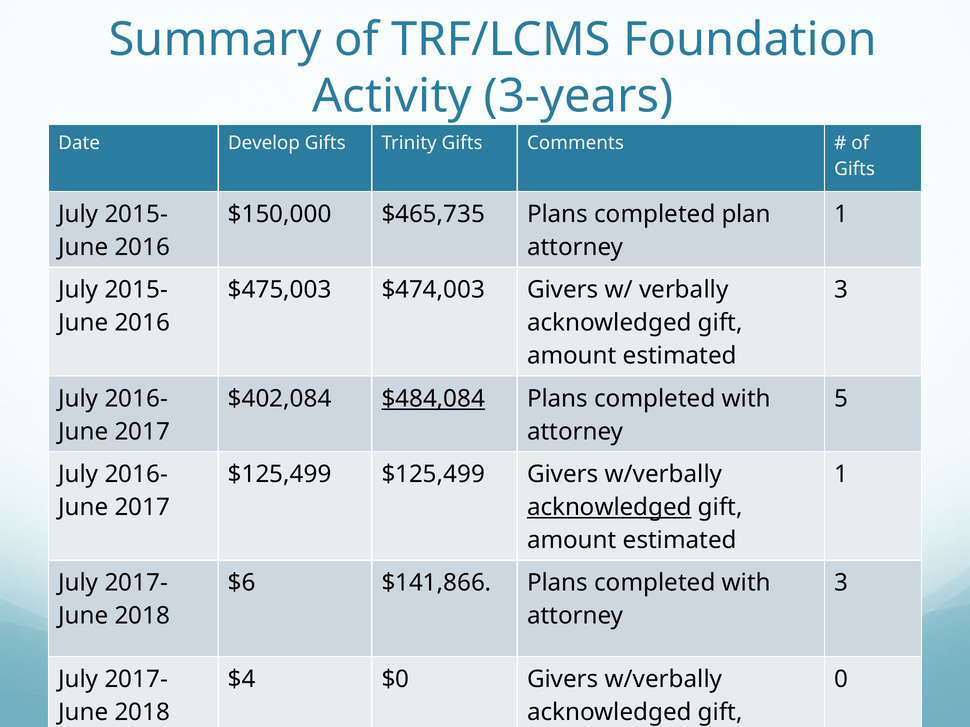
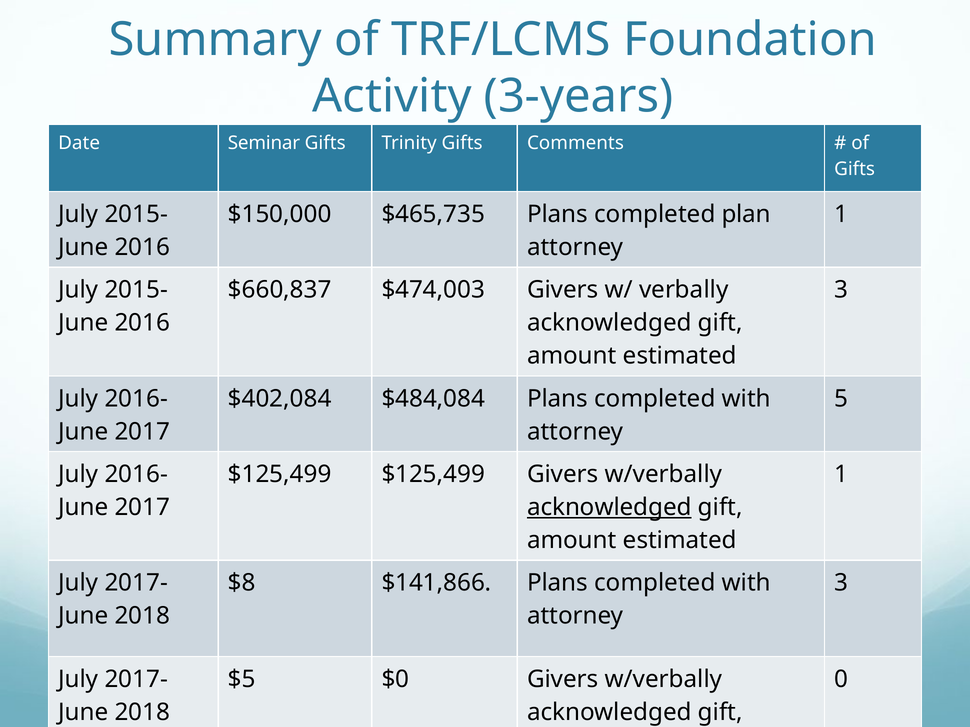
Develop: Develop -> Seminar
$475,003: $475,003 -> $660,837
$484,084 underline: present -> none
$6: $6 -> $8
$4: $4 -> $5
